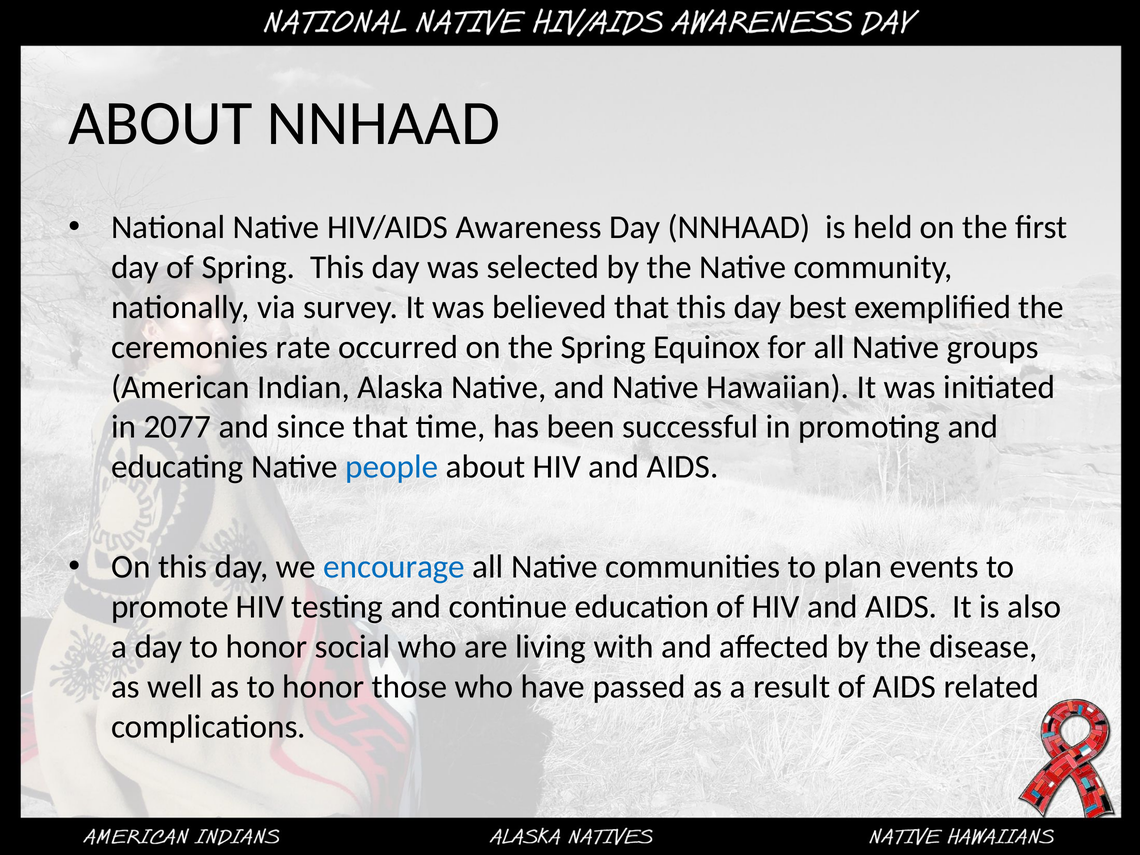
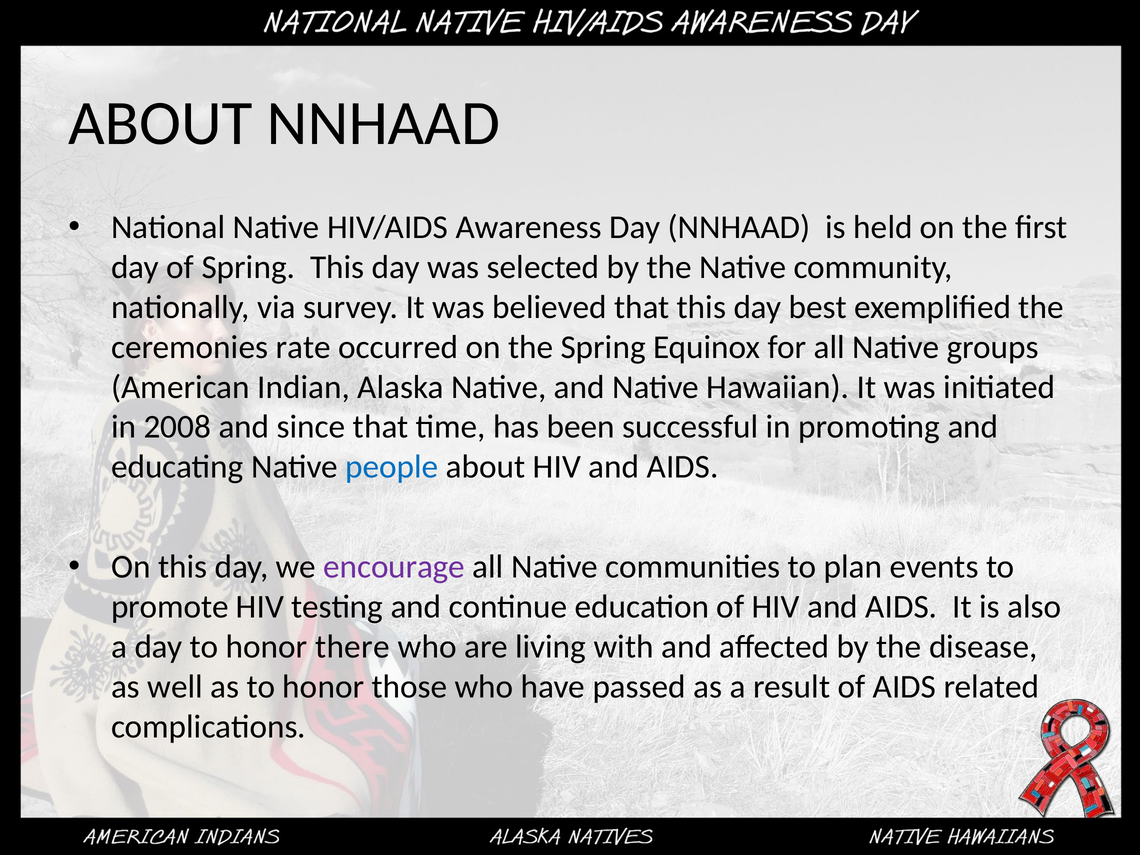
2077: 2077 -> 2008
encourage colour: blue -> purple
social: social -> there
